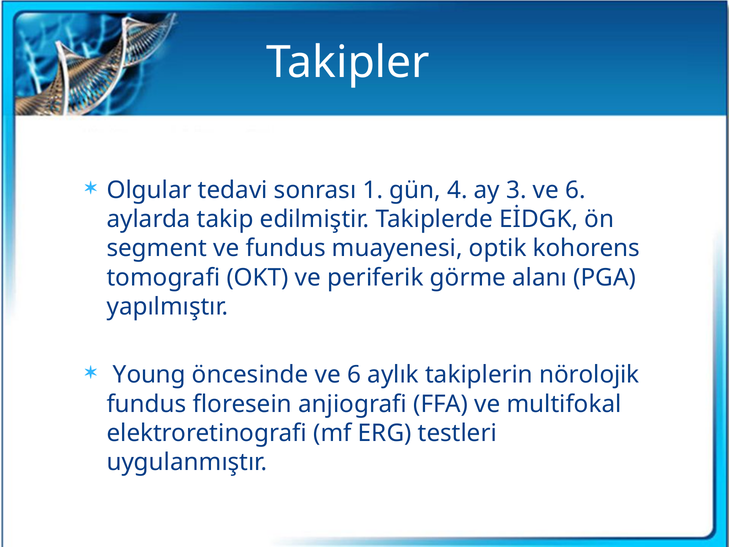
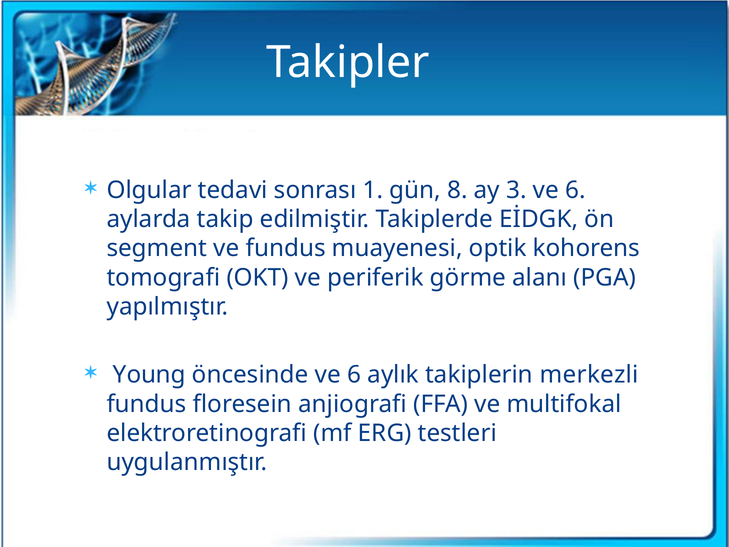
4: 4 -> 8
nörolojik: nörolojik -> merkezli
